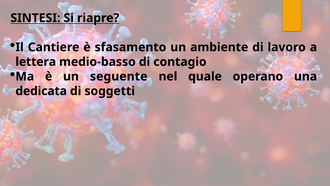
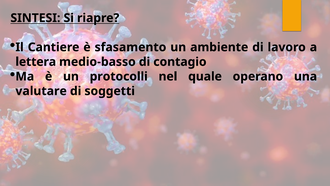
seguente: seguente -> protocolli
dedicata: dedicata -> valutare
